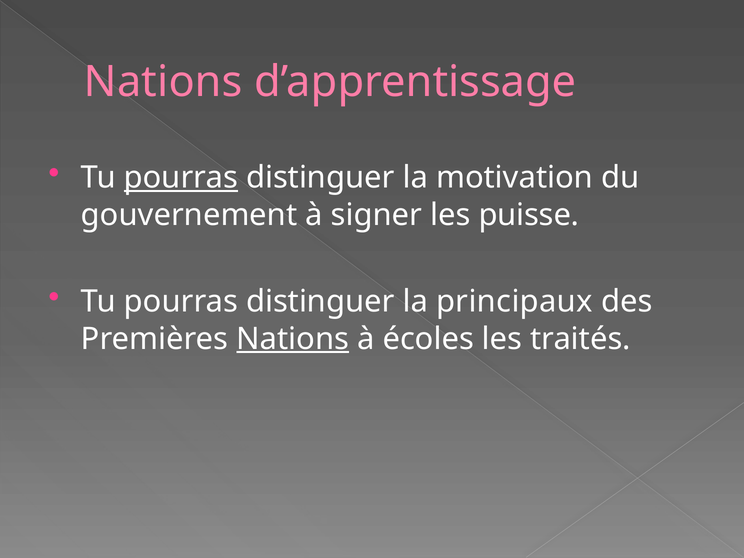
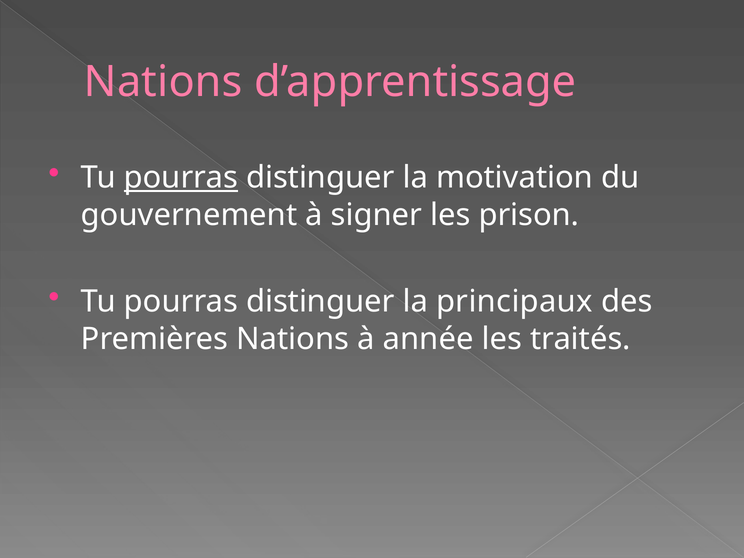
puisse: puisse -> prison
Nations at (293, 339) underline: present -> none
écoles: écoles -> année
